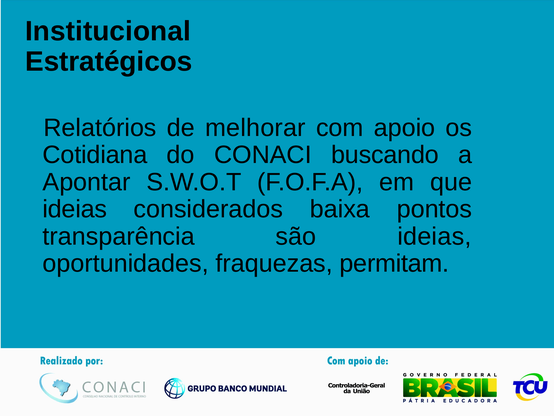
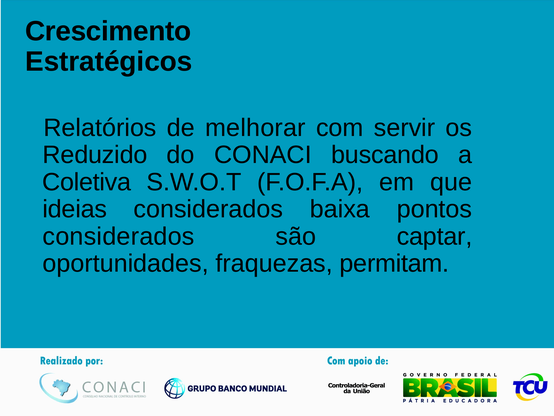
Institucional: Institucional -> Crescimento
apoio: apoio -> servir
Cotidiana: Cotidiana -> Reduzido
Apontar: Apontar -> Coletiva
transparência at (119, 236): transparência -> considerados
são ideias: ideias -> captar
